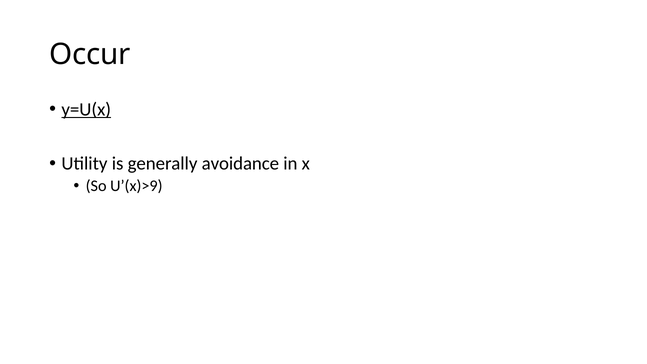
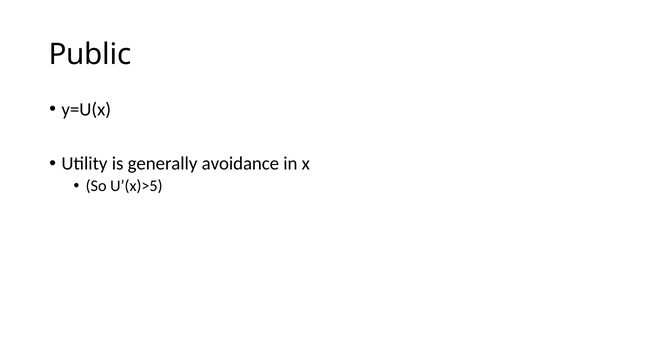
Occur: Occur -> Public
y=U(x underline: present -> none
U’(x)>9: U’(x)>9 -> U’(x)>5
